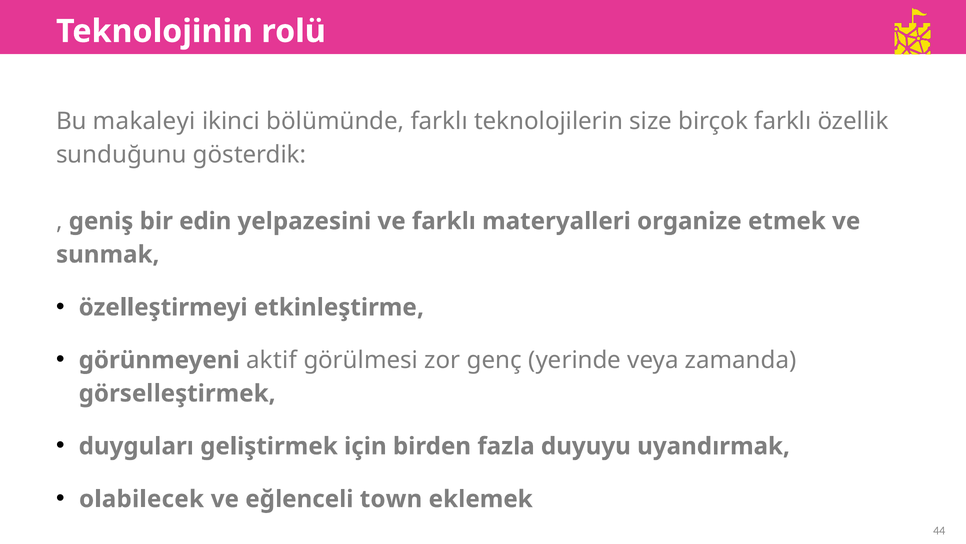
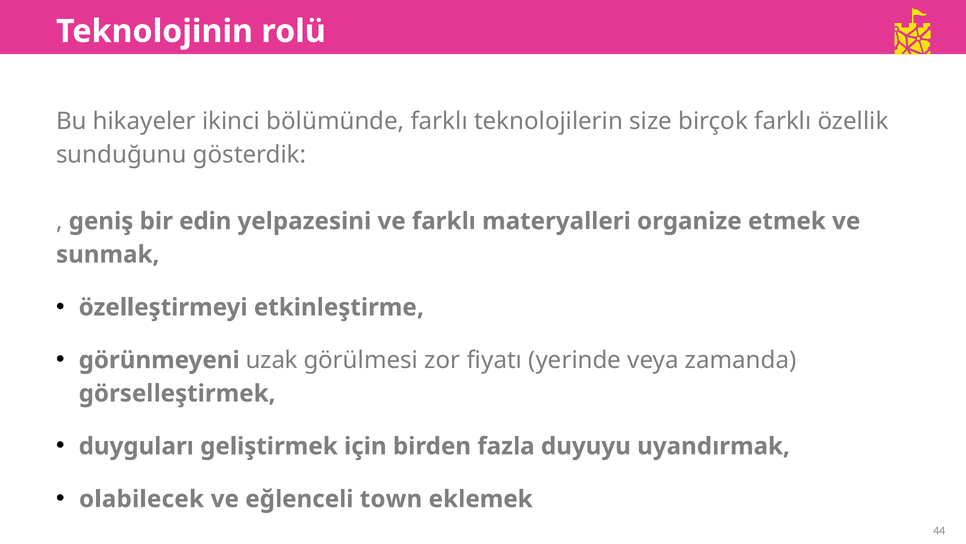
makaleyi: makaleyi -> hikayeler
aktif: aktif -> uzak
genç: genç -> fiyatı
